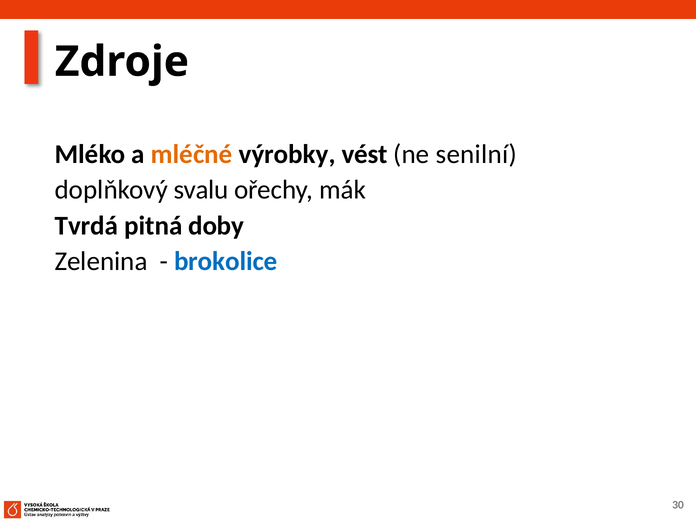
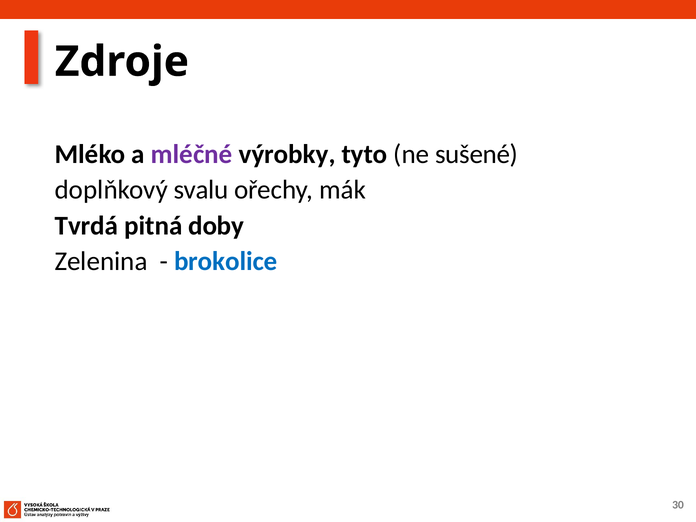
mléčné colour: orange -> purple
vést: vést -> tyto
senilní: senilní -> sušené
